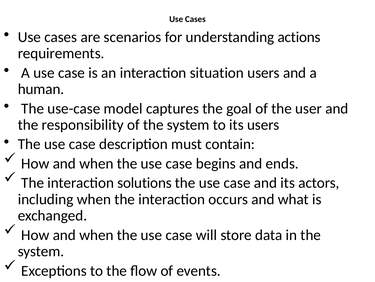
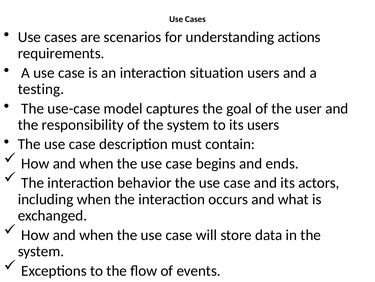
human: human -> testing
solutions: solutions -> behavior
